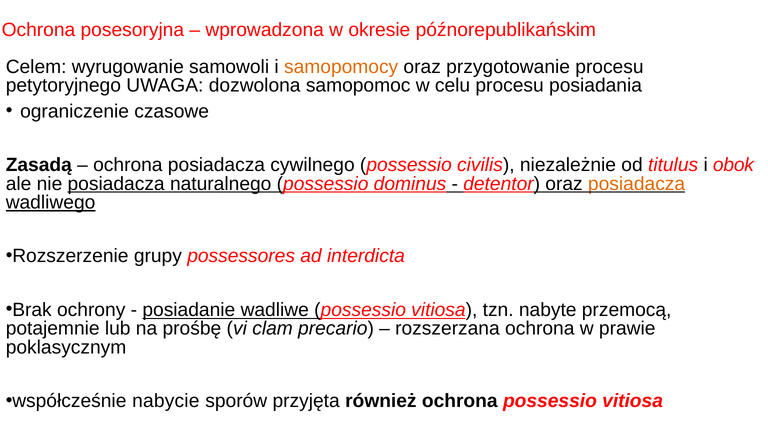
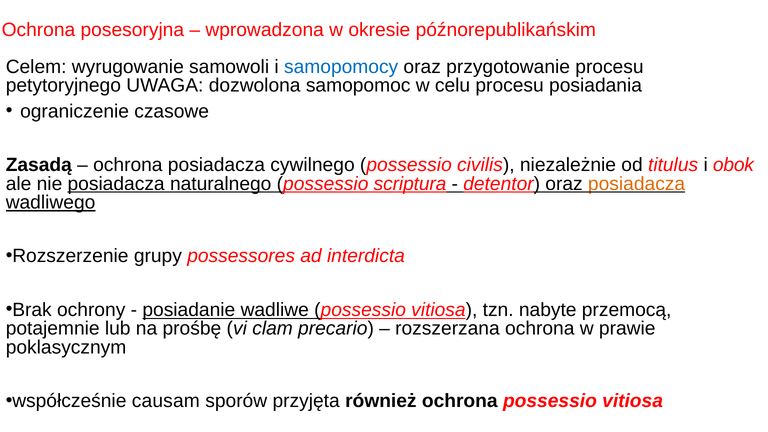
samopomocy colour: orange -> blue
dominus: dominus -> scriptura
nabycie: nabycie -> causam
